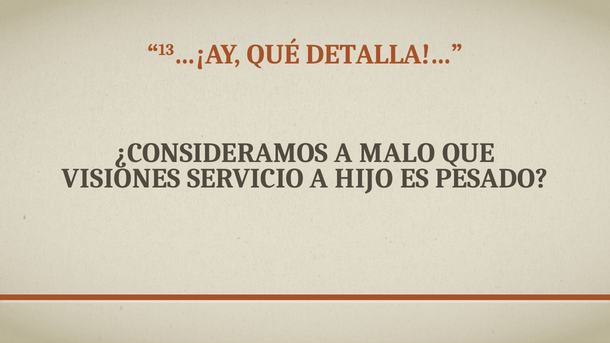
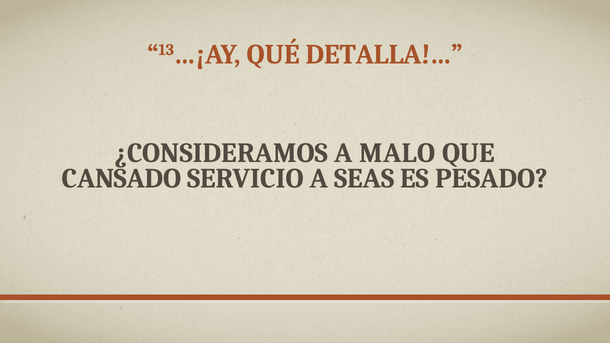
VISIONES: VISIONES -> CANSADO
HIJO: HIJO -> SEAS
